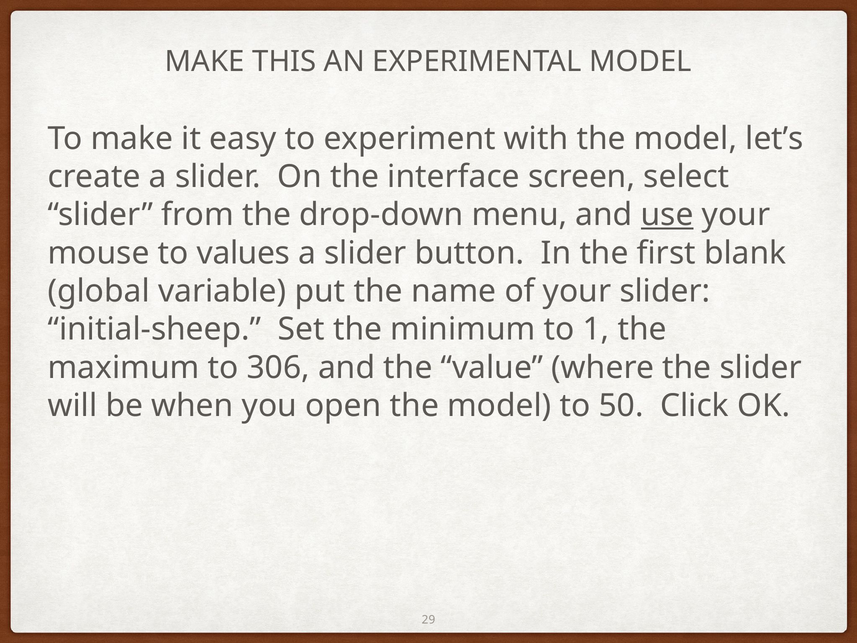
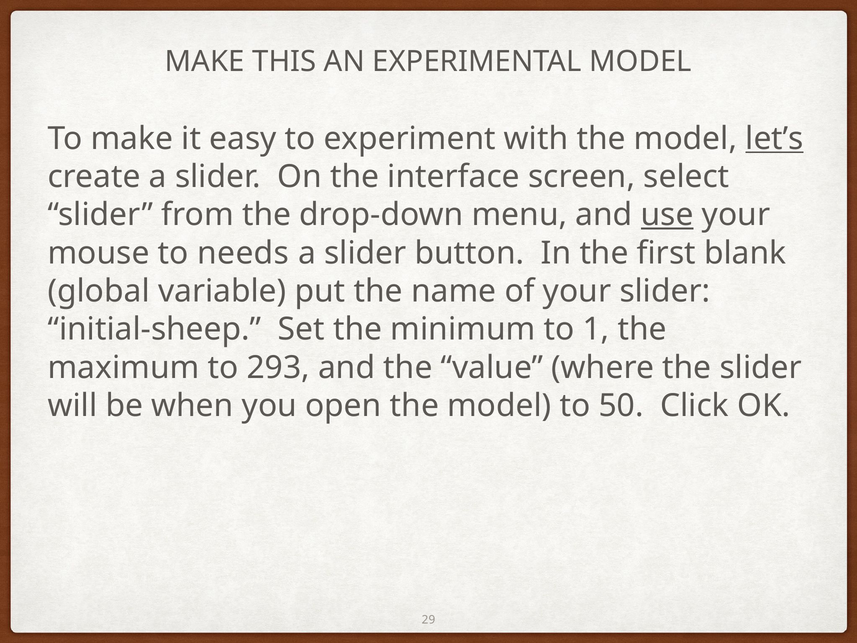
let’s underline: none -> present
values: values -> needs
306: 306 -> 293
